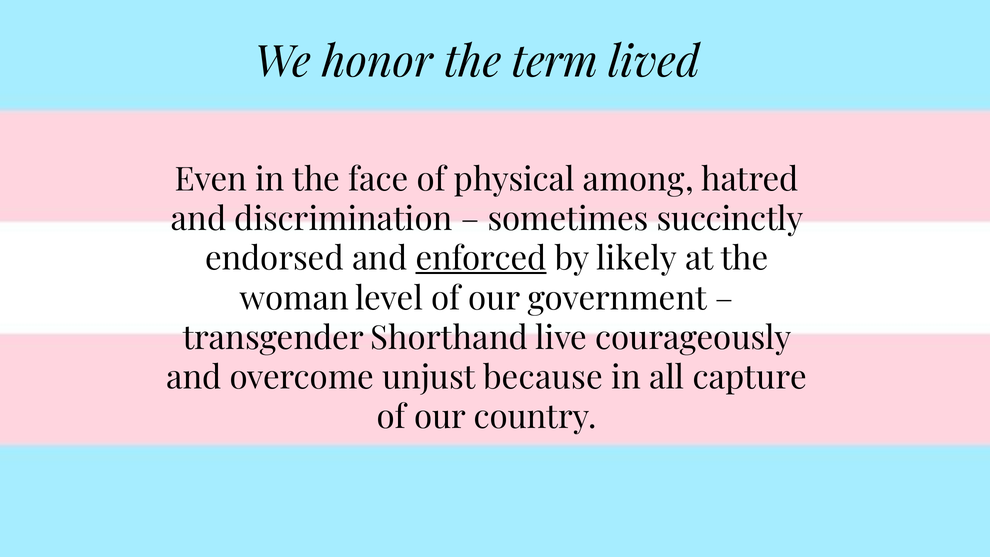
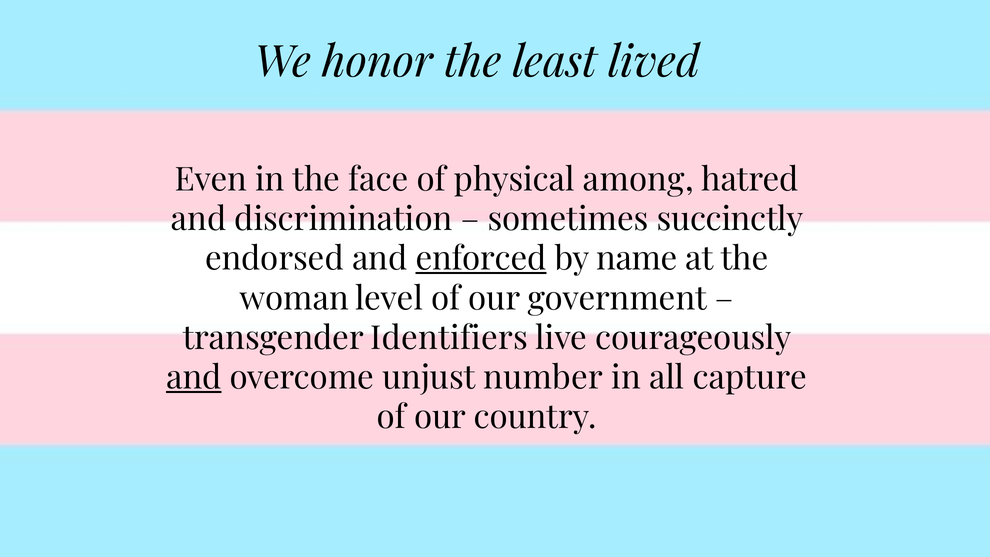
term: term -> least
likely: likely -> name
Shorthand: Shorthand -> Identifiers
and at (194, 378) underline: none -> present
because: because -> number
